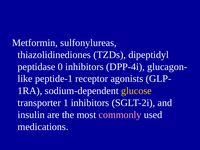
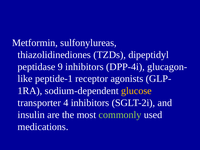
0: 0 -> 9
1: 1 -> 4
commonly colour: pink -> light green
